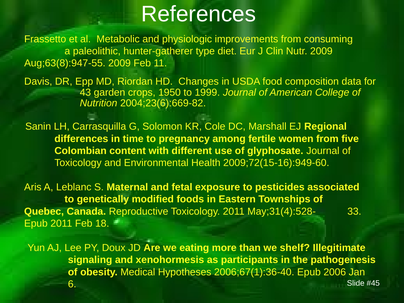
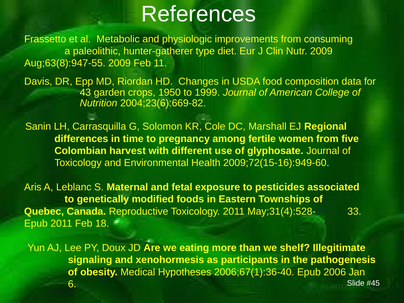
content: content -> harvest
